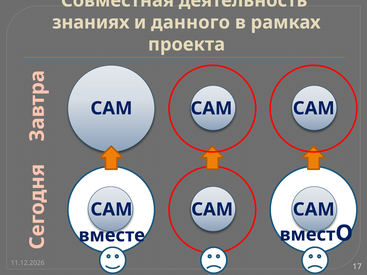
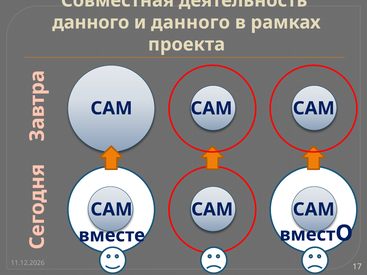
знаниях at (91, 22): знаниях -> данного
